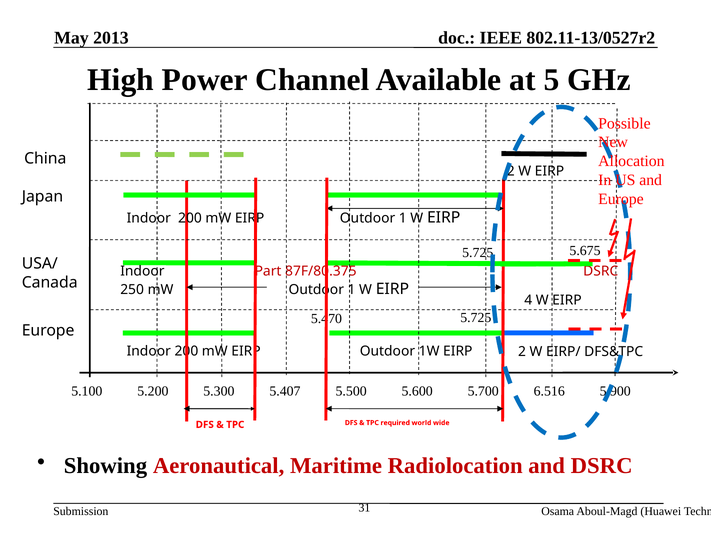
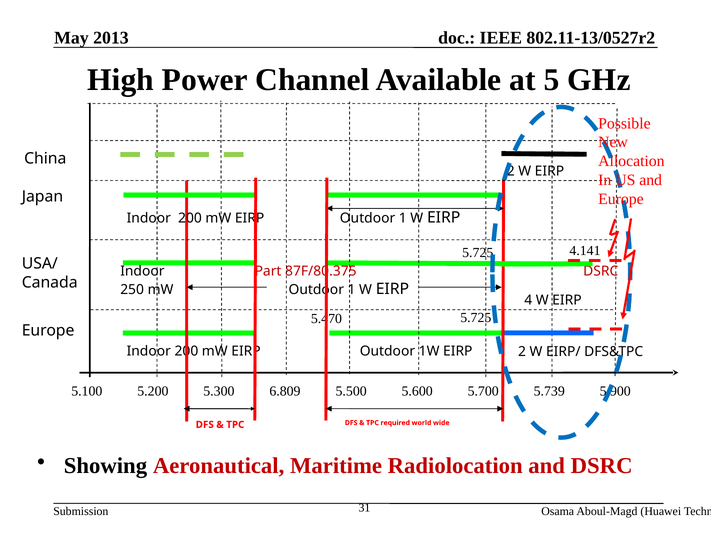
5.675: 5.675 -> 4.141
5.407: 5.407 -> 6.809
6.516: 6.516 -> 5.739
